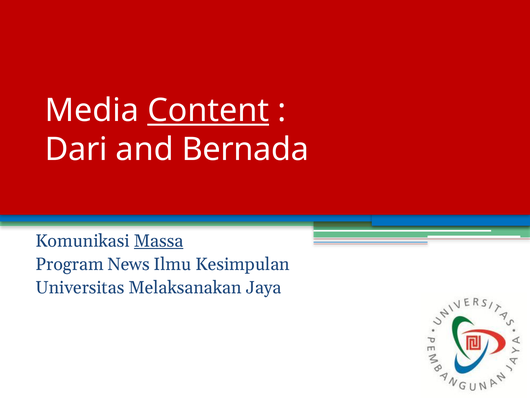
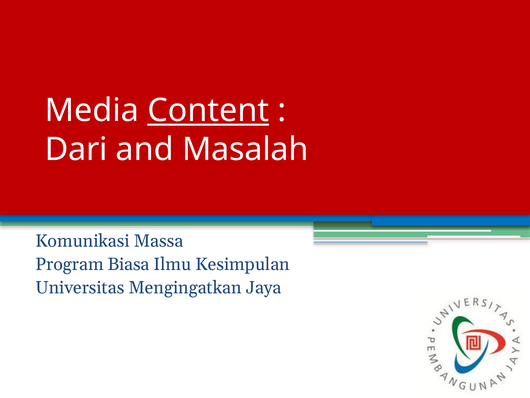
Bernada: Bernada -> Masalah
Massa underline: present -> none
News: News -> Biasa
Melaksanakan: Melaksanakan -> Mengingatkan
